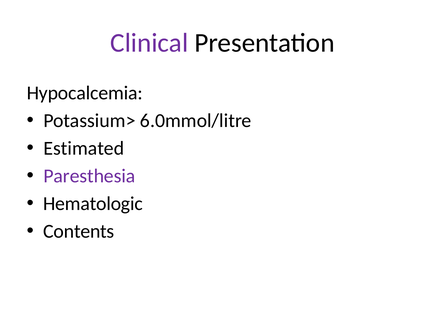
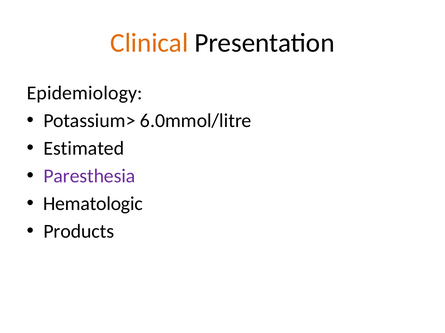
Clinical colour: purple -> orange
Hypocalcemia: Hypocalcemia -> Epidemiology
Contents: Contents -> Products
